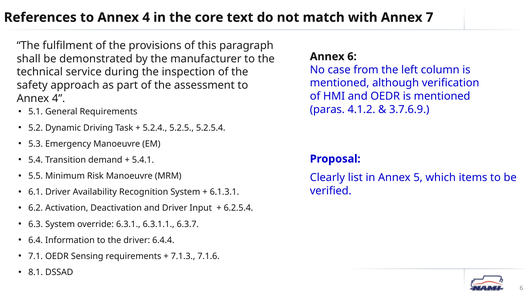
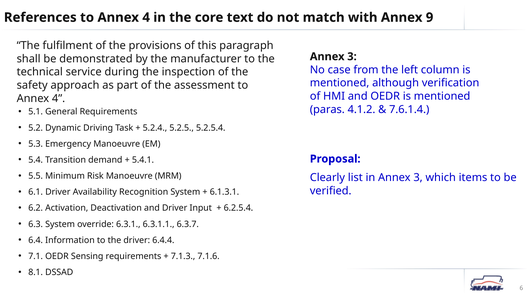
7: 7 -> 9
6 at (352, 56): 6 -> 3
3.7.6.9: 3.7.6.9 -> 7.6.1.4
in Annex 5: 5 -> 3
